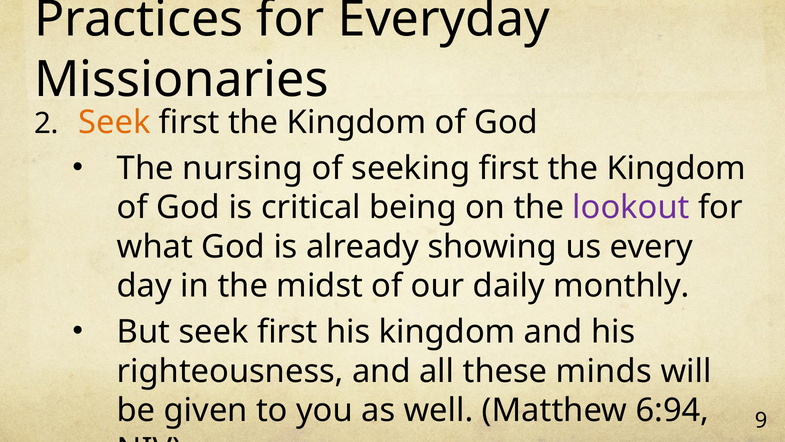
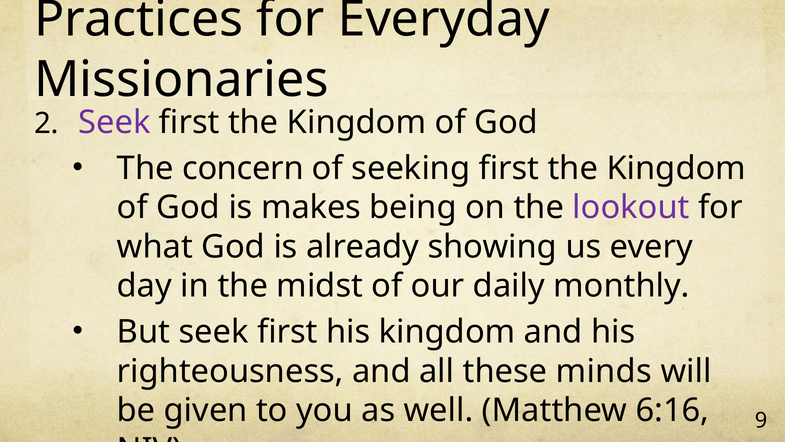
Seek at (114, 122) colour: orange -> purple
nursing: nursing -> concern
critical: critical -> makes
6:94: 6:94 -> 6:16
